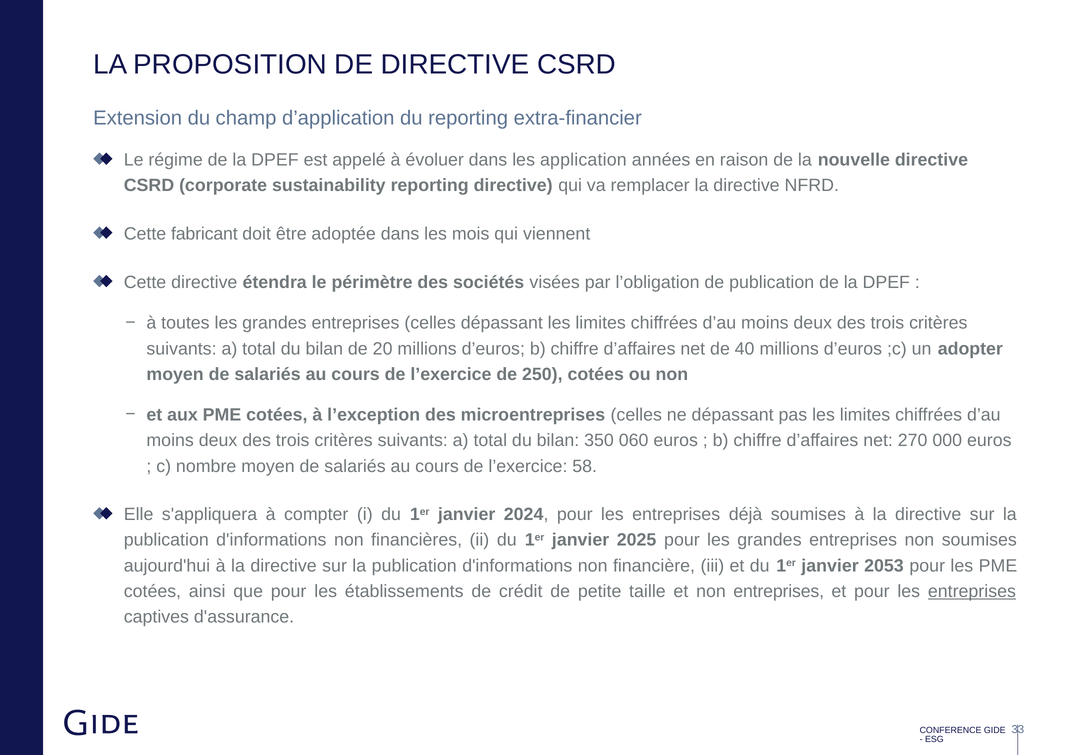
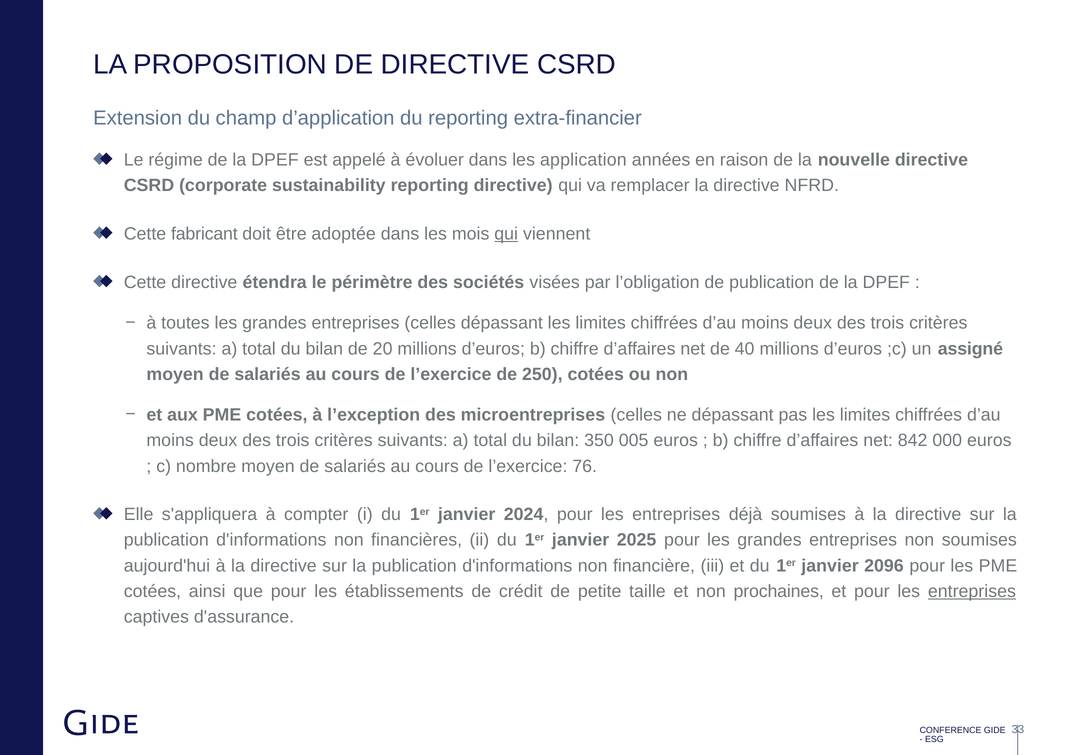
qui at (506, 234) underline: none -> present
adopter: adopter -> assigné
060: 060 -> 005
270: 270 -> 842
58: 58 -> 76
2053: 2053 -> 2096
non entreprises: entreprises -> prochaines
